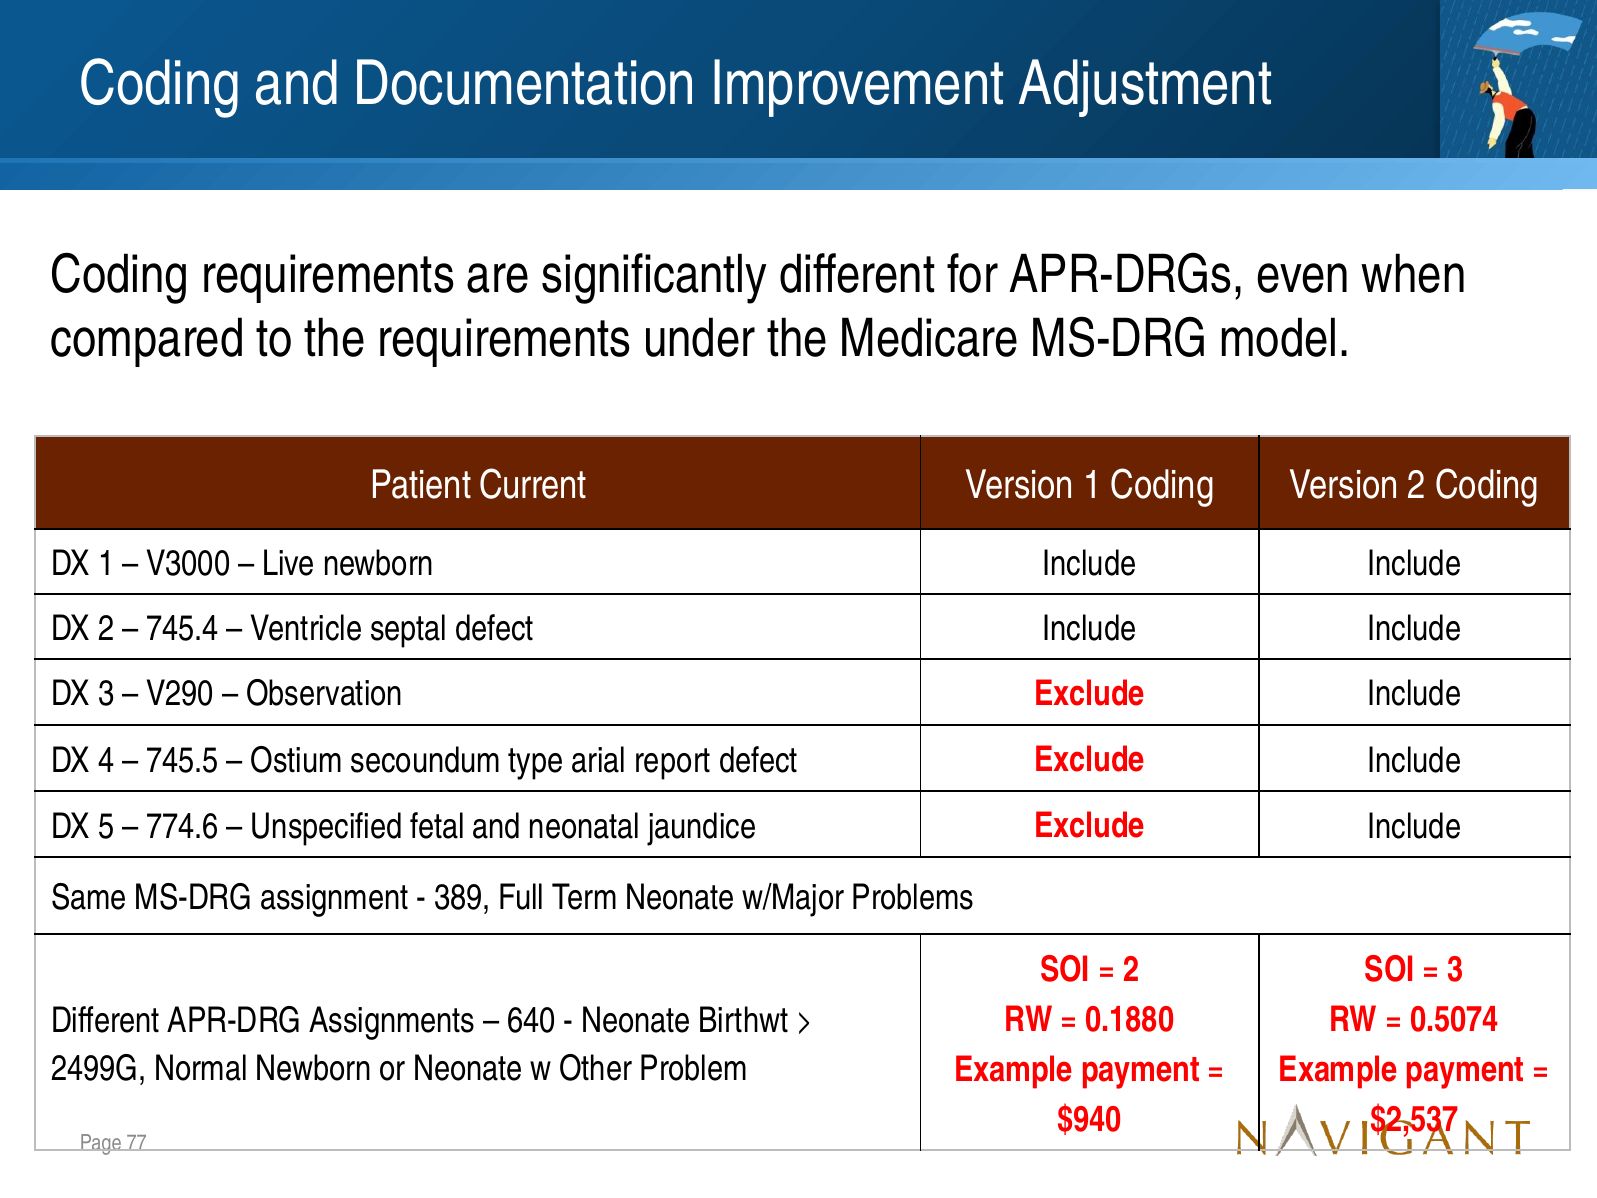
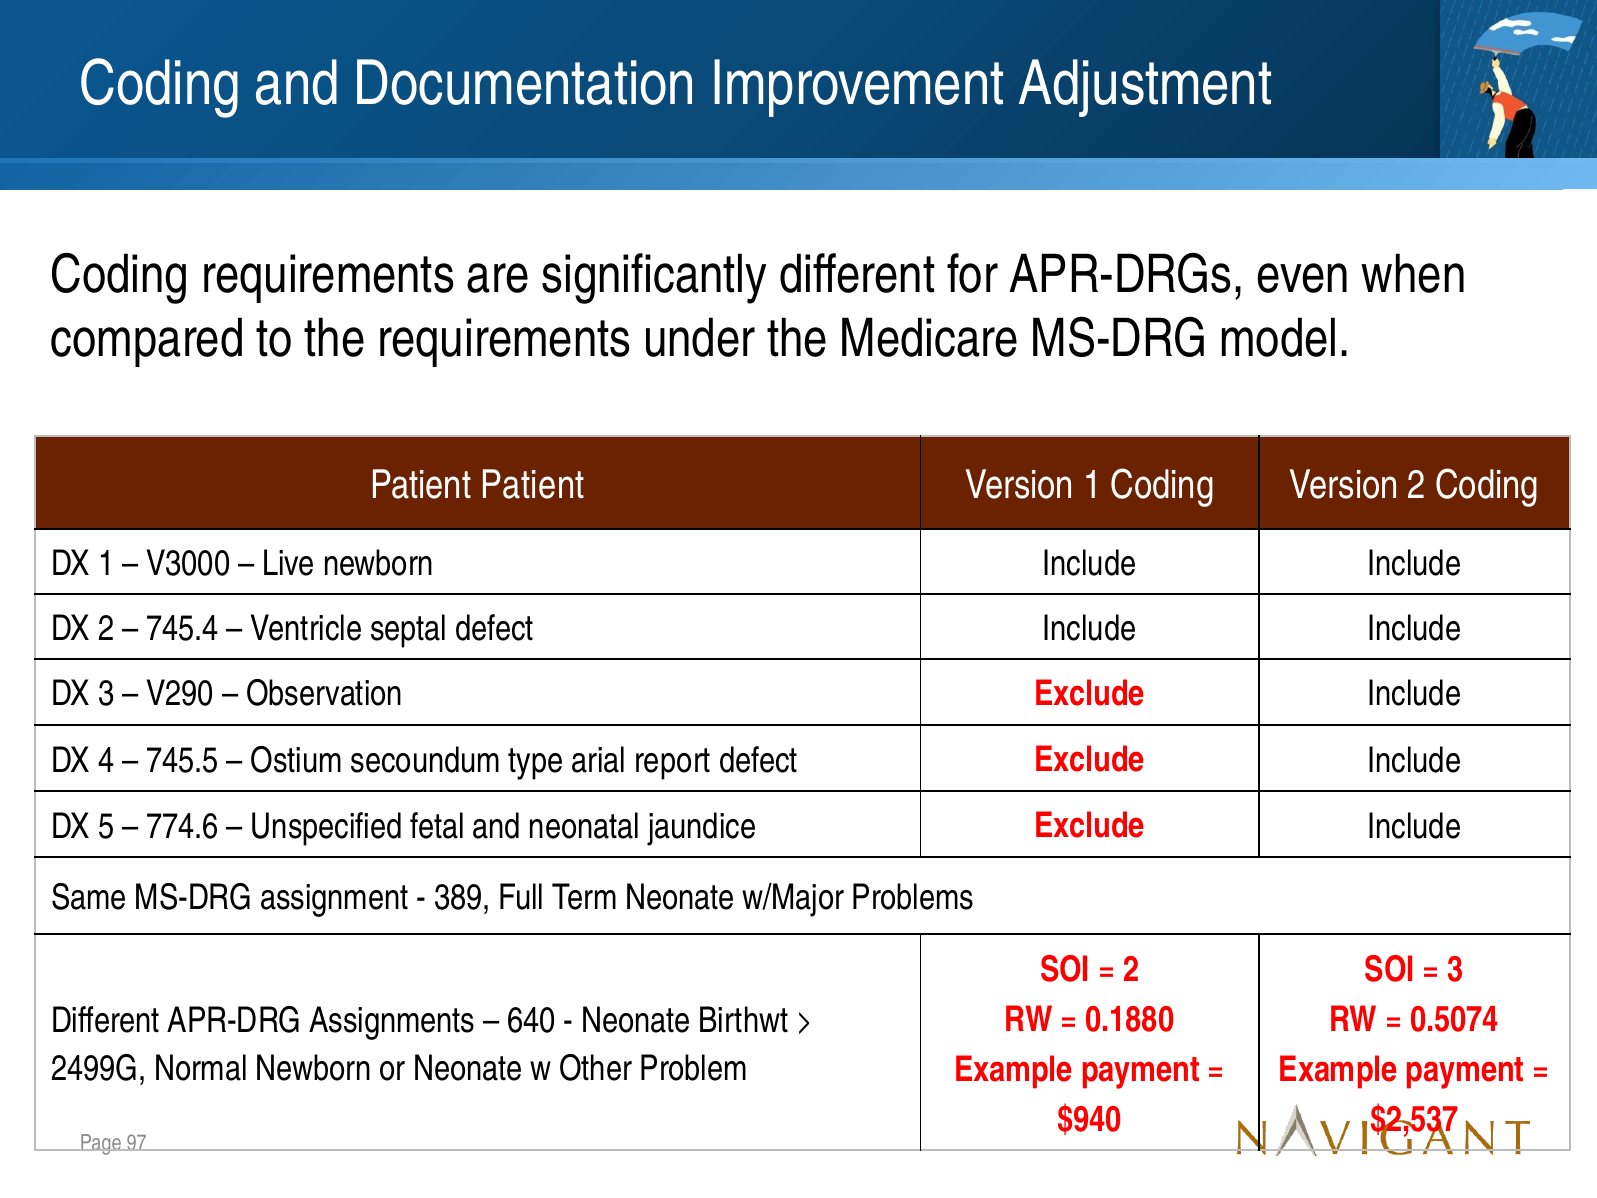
Patient Current: Current -> Patient
77: 77 -> 97
